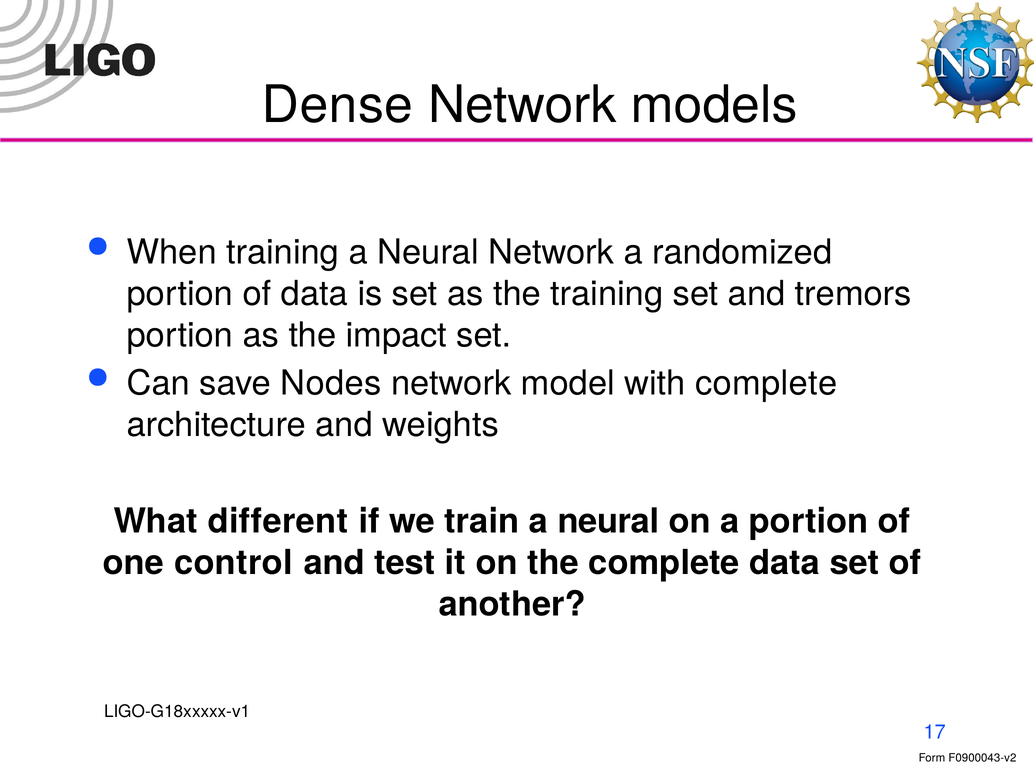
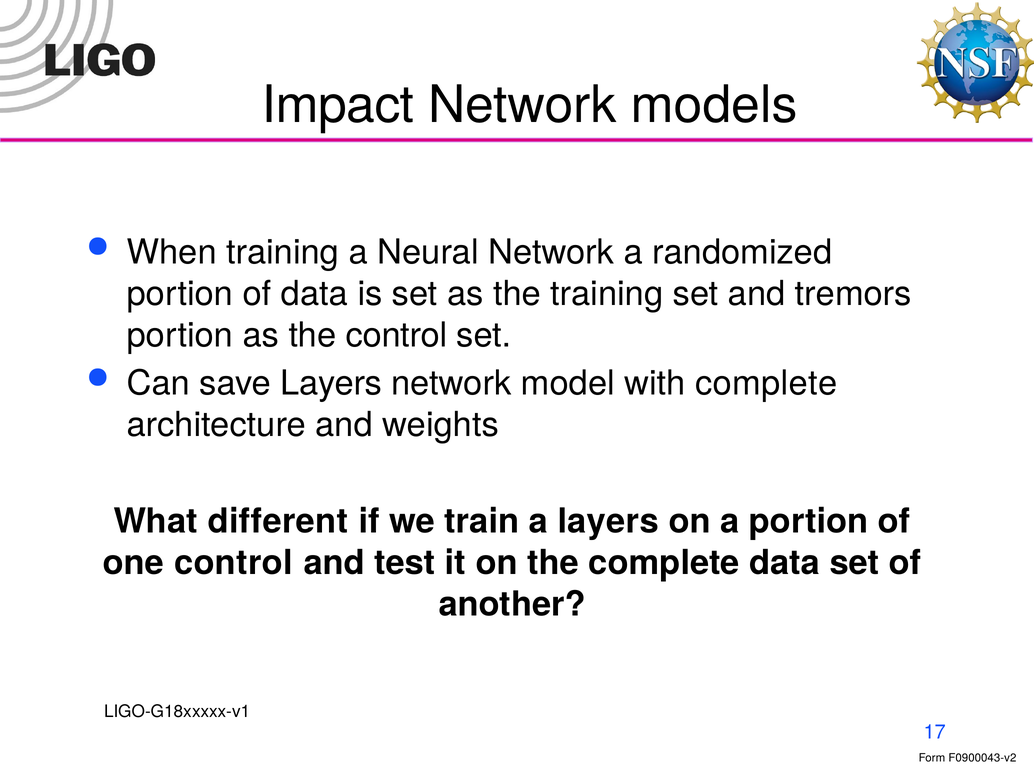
Dense: Dense -> Impact
the impact: impact -> control
save Nodes: Nodes -> Layers
train a neural: neural -> layers
